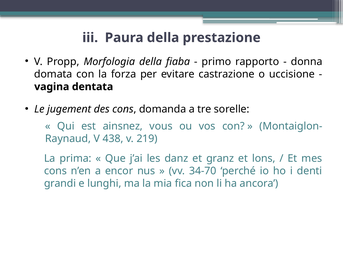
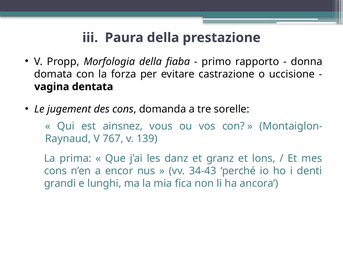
438: 438 -> 767
219: 219 -> 139
34-70: 34-70 -> 34-43
